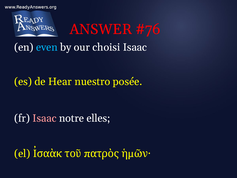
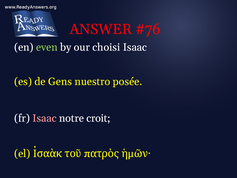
even colour: light blue -> light green
Hear: Hear -> Gens
elles: elles -> croit
